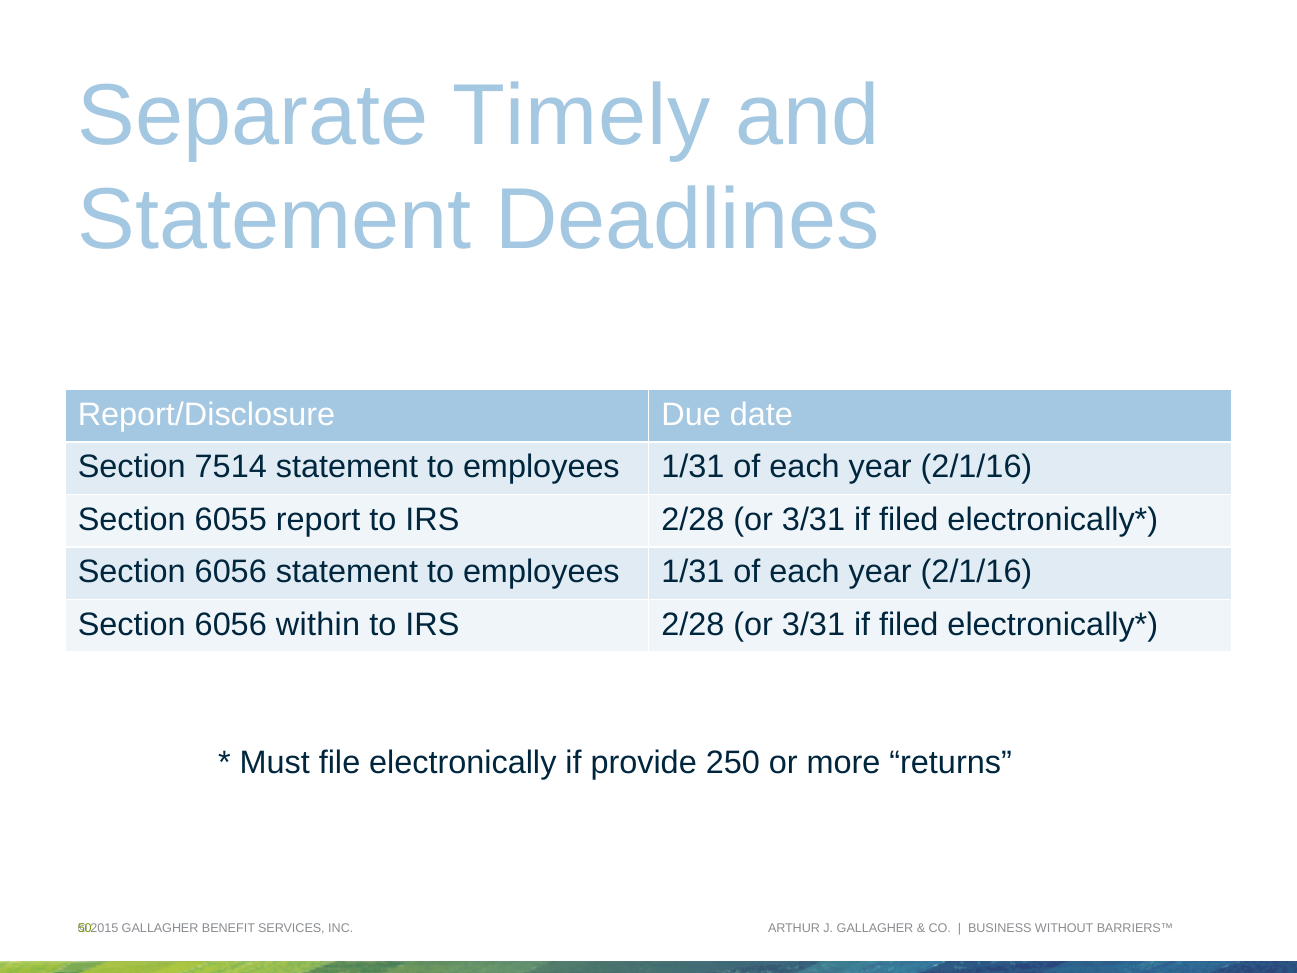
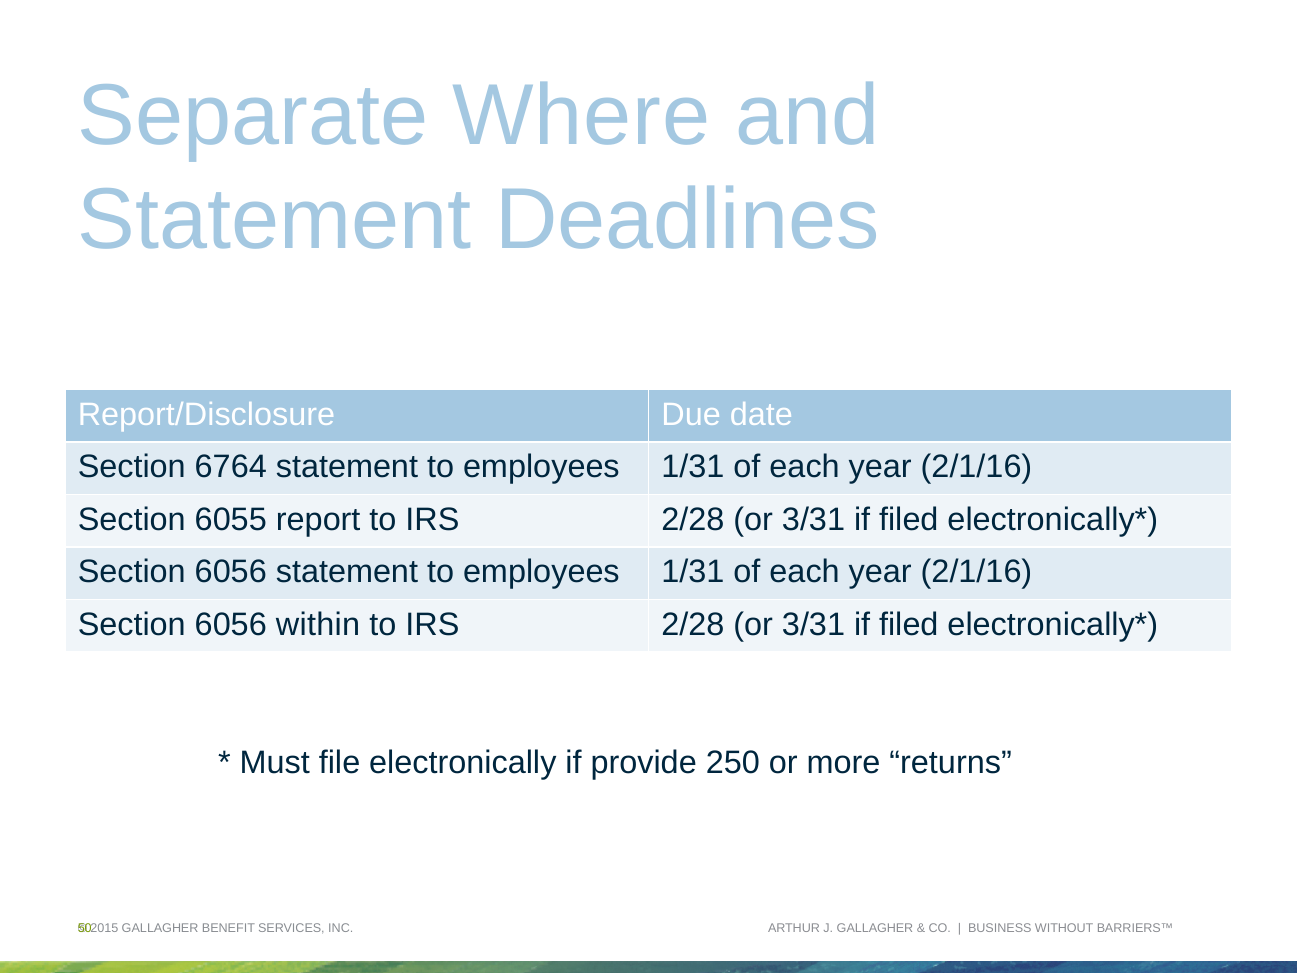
Timely: Timely -> Where
7514: 7514 -> 6764
